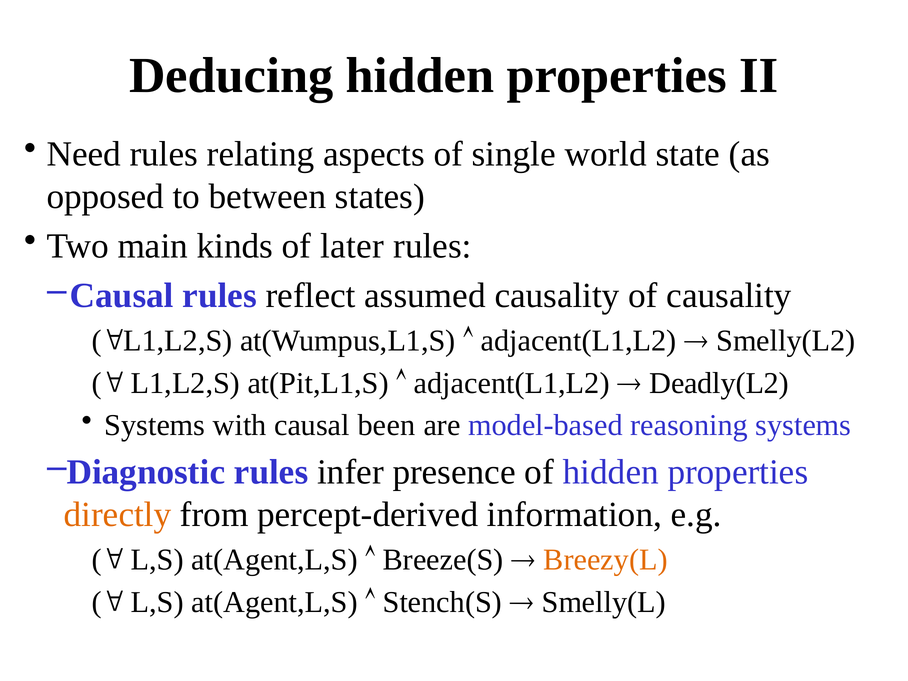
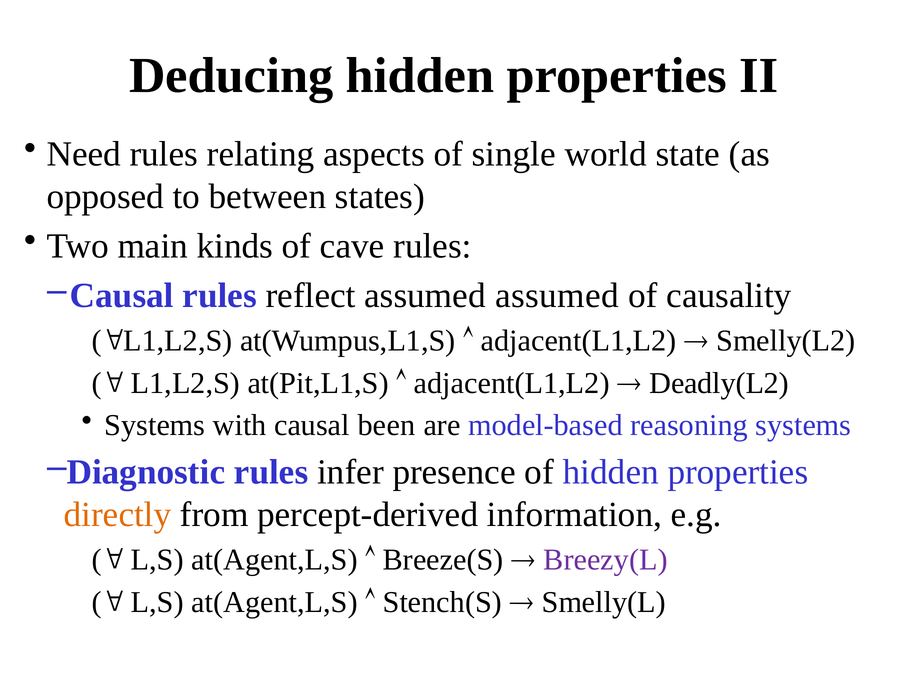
later: later -> cave
assumed causality: causality -> assumed
Breezy(L colour: orange -> purple
